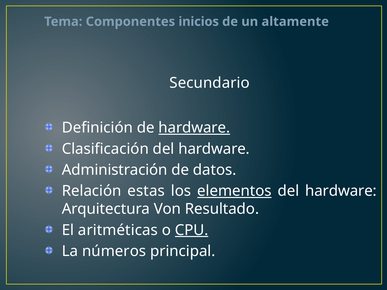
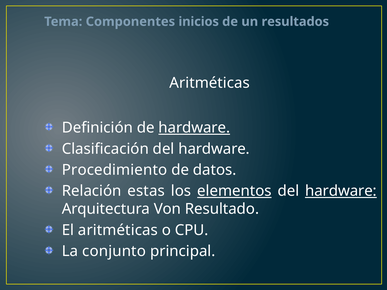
altamente: altamente -> resultados
Secundario at (210, 83): Secundario -> Aritméticas
Administración: Administración -> Procedimiento
hardware at (341, 191) underline: none -> present
CPU underline: present -> none
números: números -> conjunto
